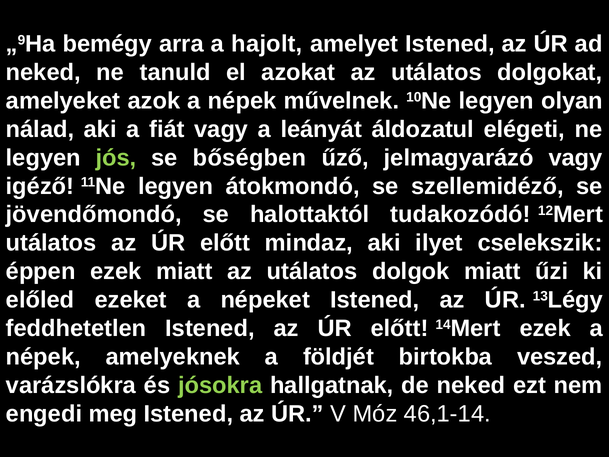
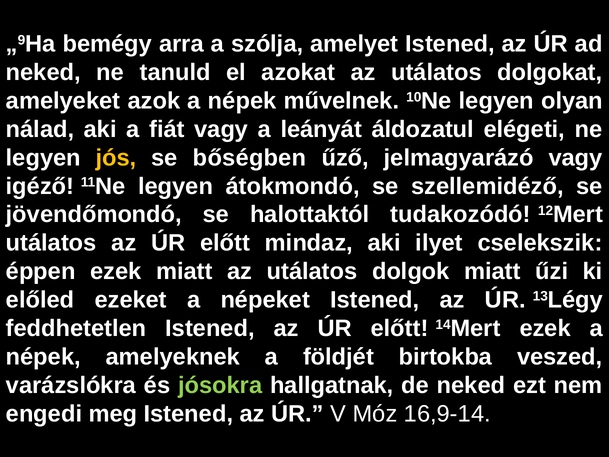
hajolt: hajolt -> szólja
jós colour: light green -> yellow
46,1-14: 46,1-14 -> 16,9-14
